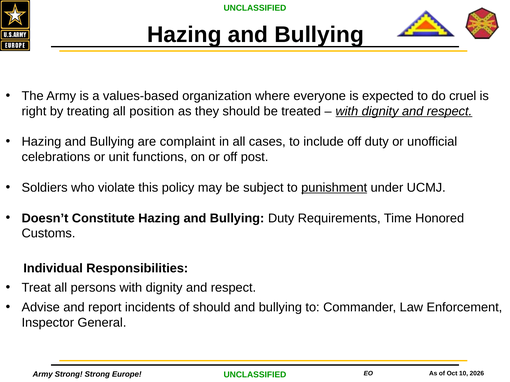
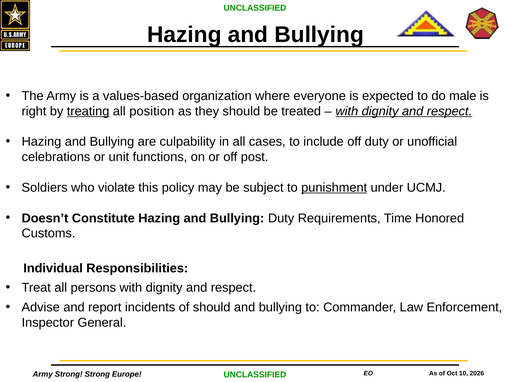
cruel: cruel -> male
treating underline: none -> present
complaint: complaint -> culpability
